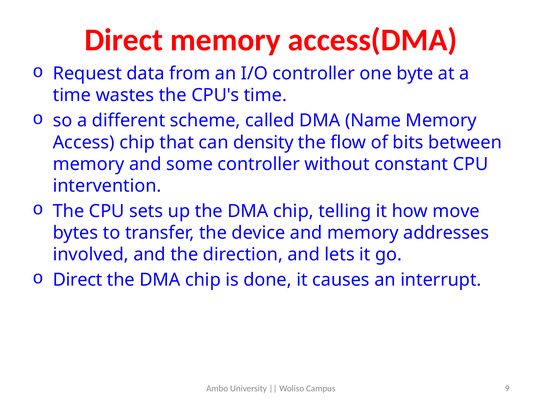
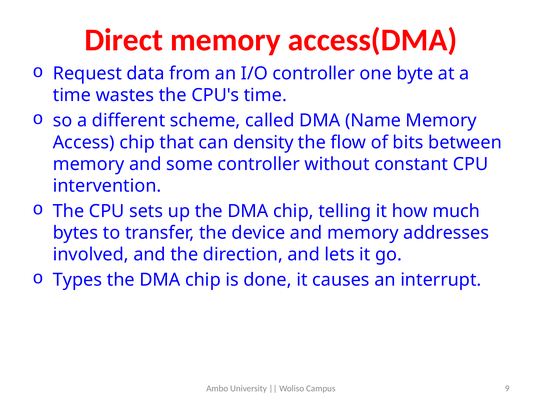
move: move -> much
Direct at (78, 279): Direct -> Types
